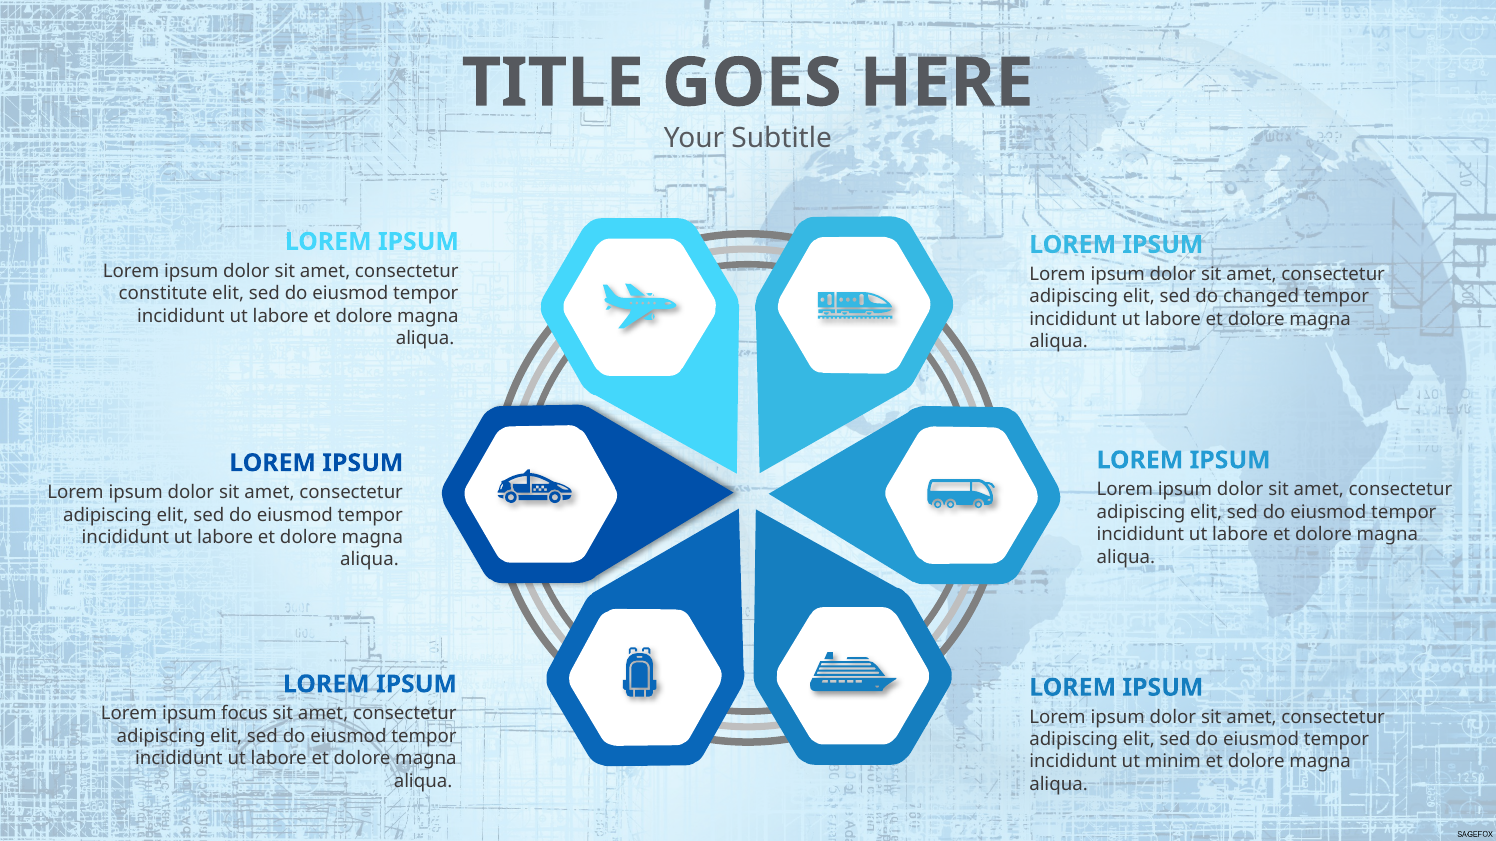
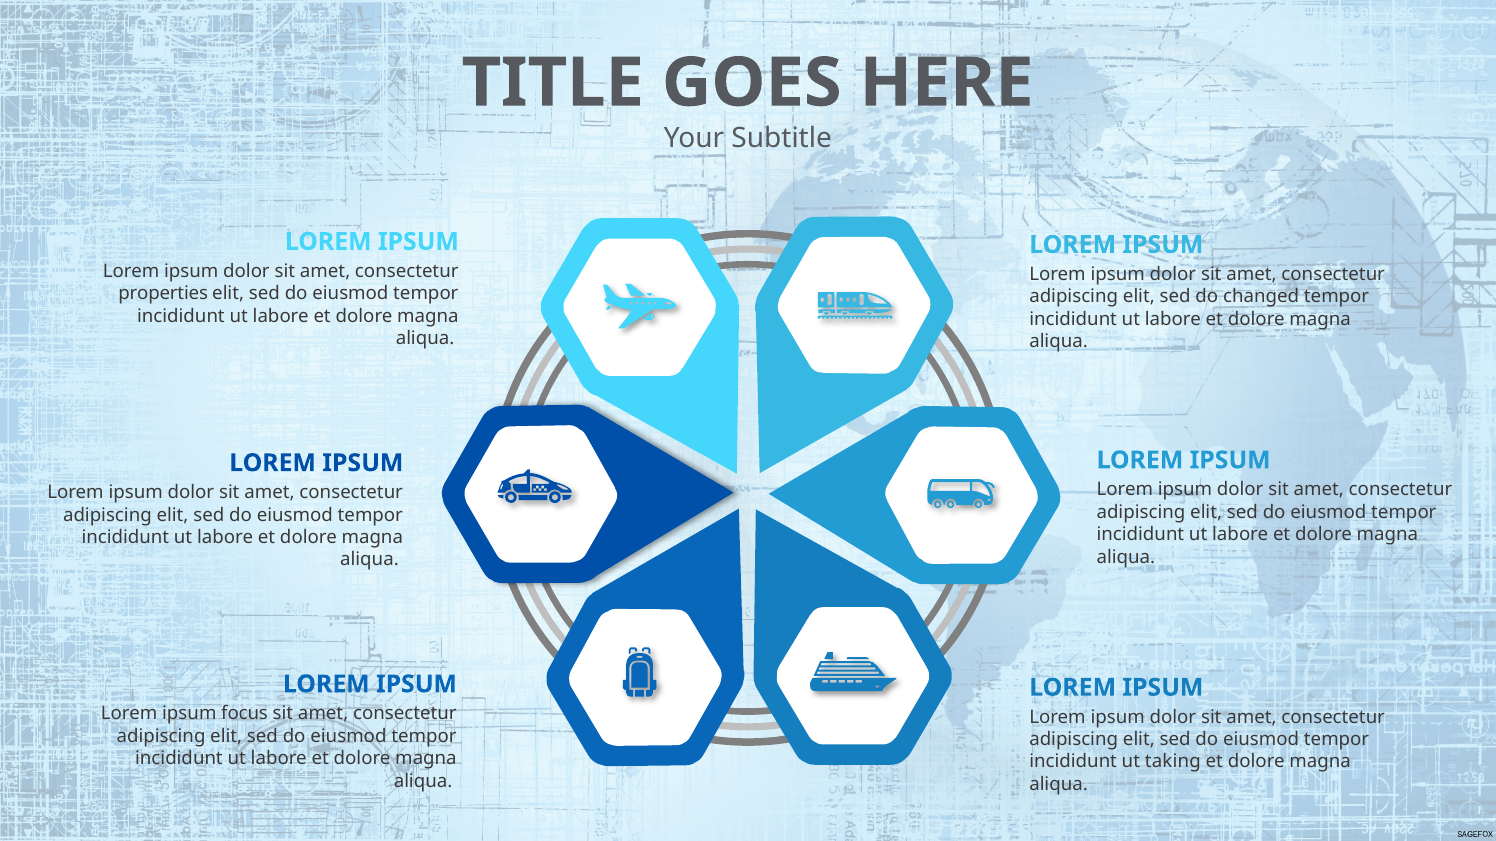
constitute: constitute -> properties
minim: minim -> taking
